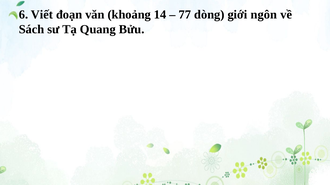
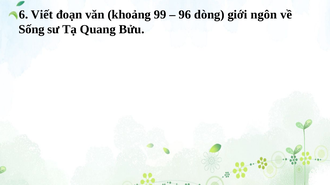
14: 14 -> 99
77: 77 -> 96
Sách: Sách -> Sống
